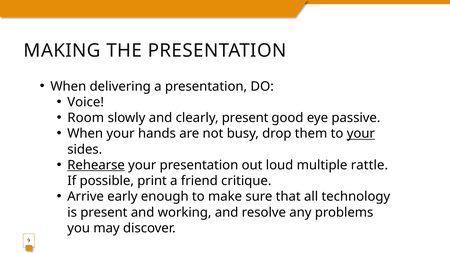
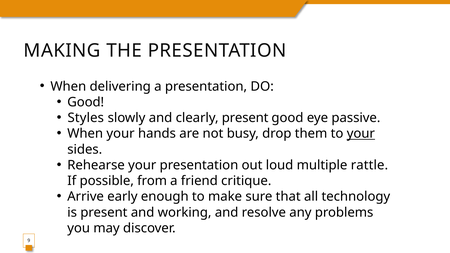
Voice at (86, 102): Voice -> Good
Room: Room -> Styles
Rehearse underline: present -> none
print: print -> from
